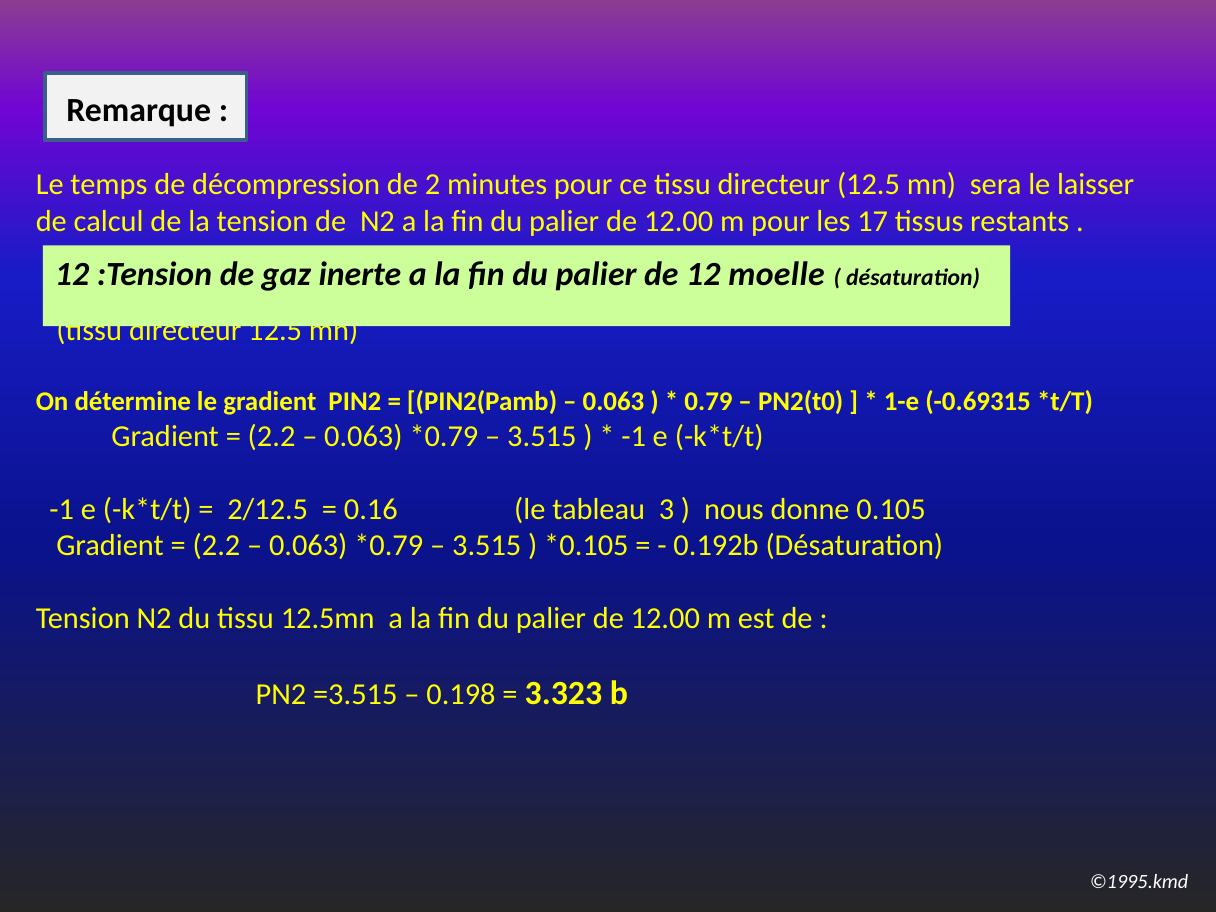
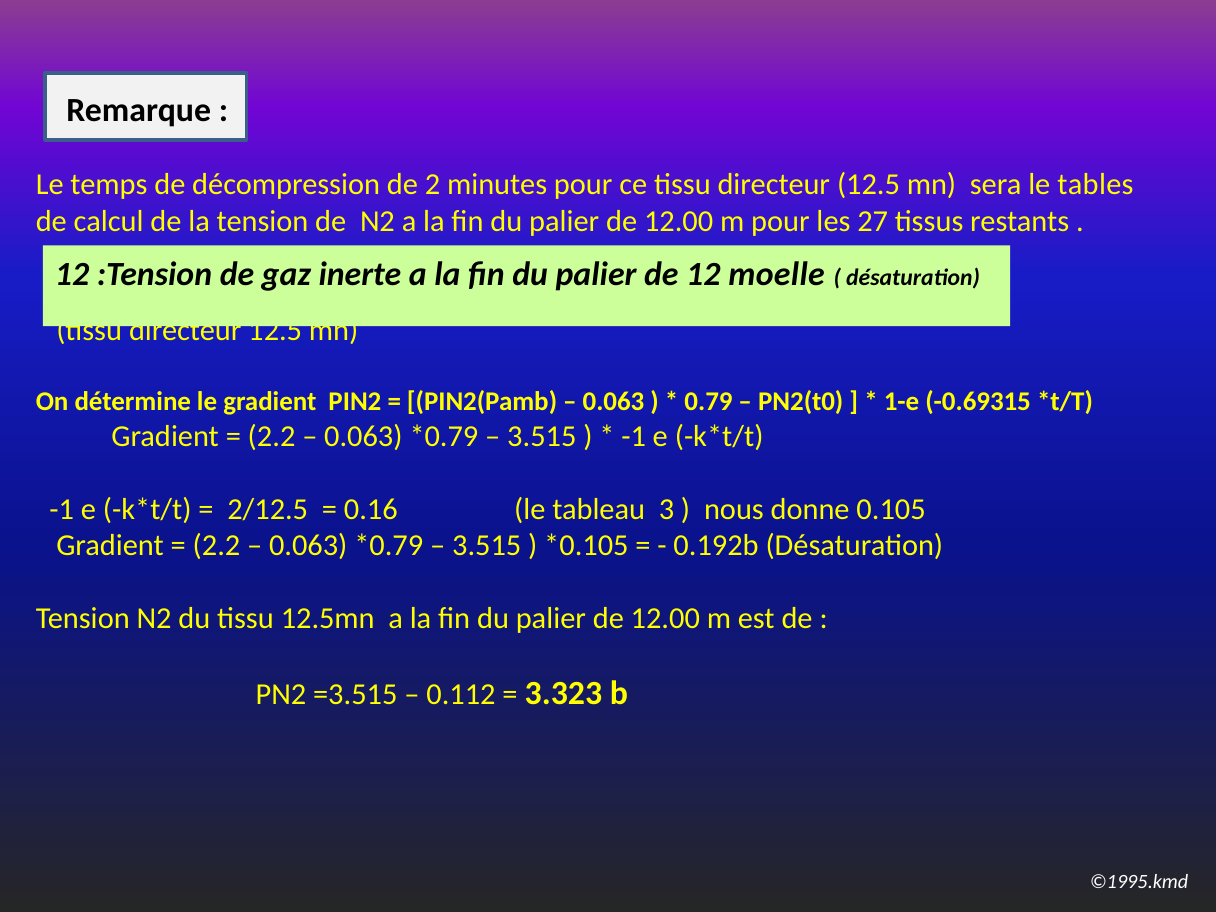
laisser: laisser -> tables
17: 17 -> 27
0.198: 0.198 -> 0.112
